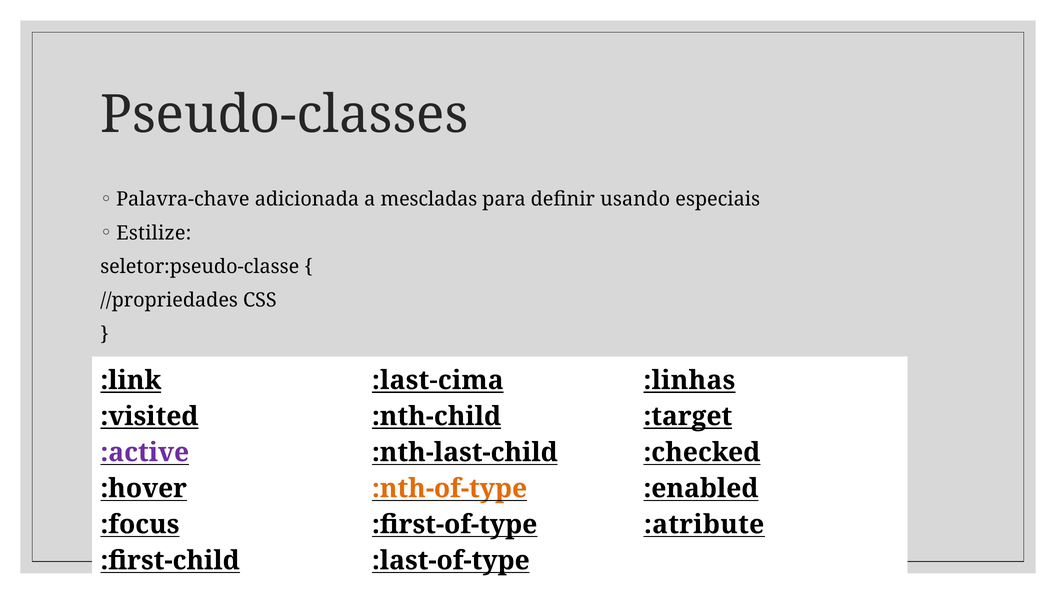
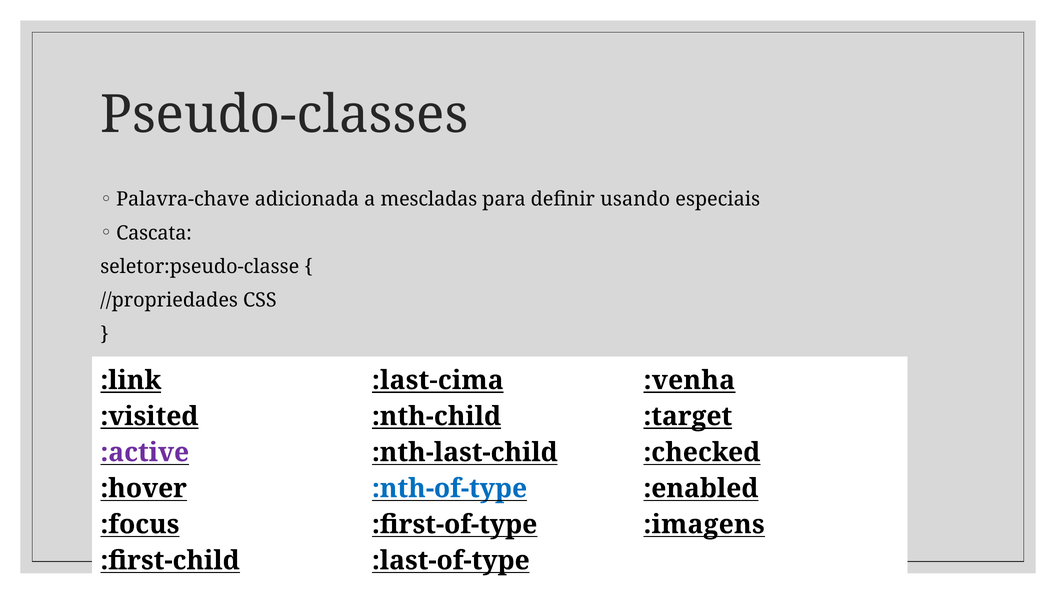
Estilize: Estilize -> Cascata
:linhas: :linhas -> :venha
:nth-of-type colour: orange -> blue
:atribute: :atribute -> :imagens
